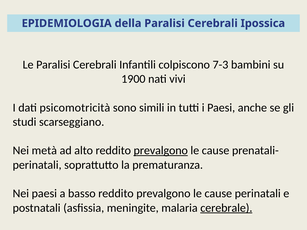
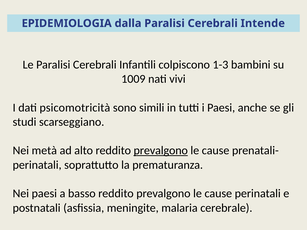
della: della -> dalla
Ipossica: Ipossica -> Intende
7-3: 7-3 -> 1-3
1900: 1900 -> 1009
cerebrale underline: present -> none
